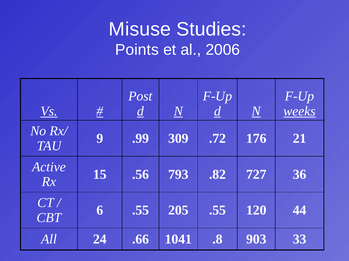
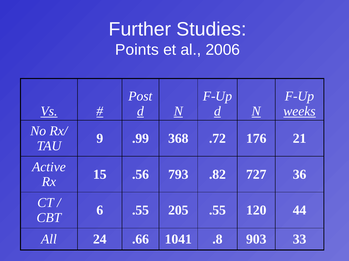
Misuse: Misuse -> Further
309: 309 -> 368
